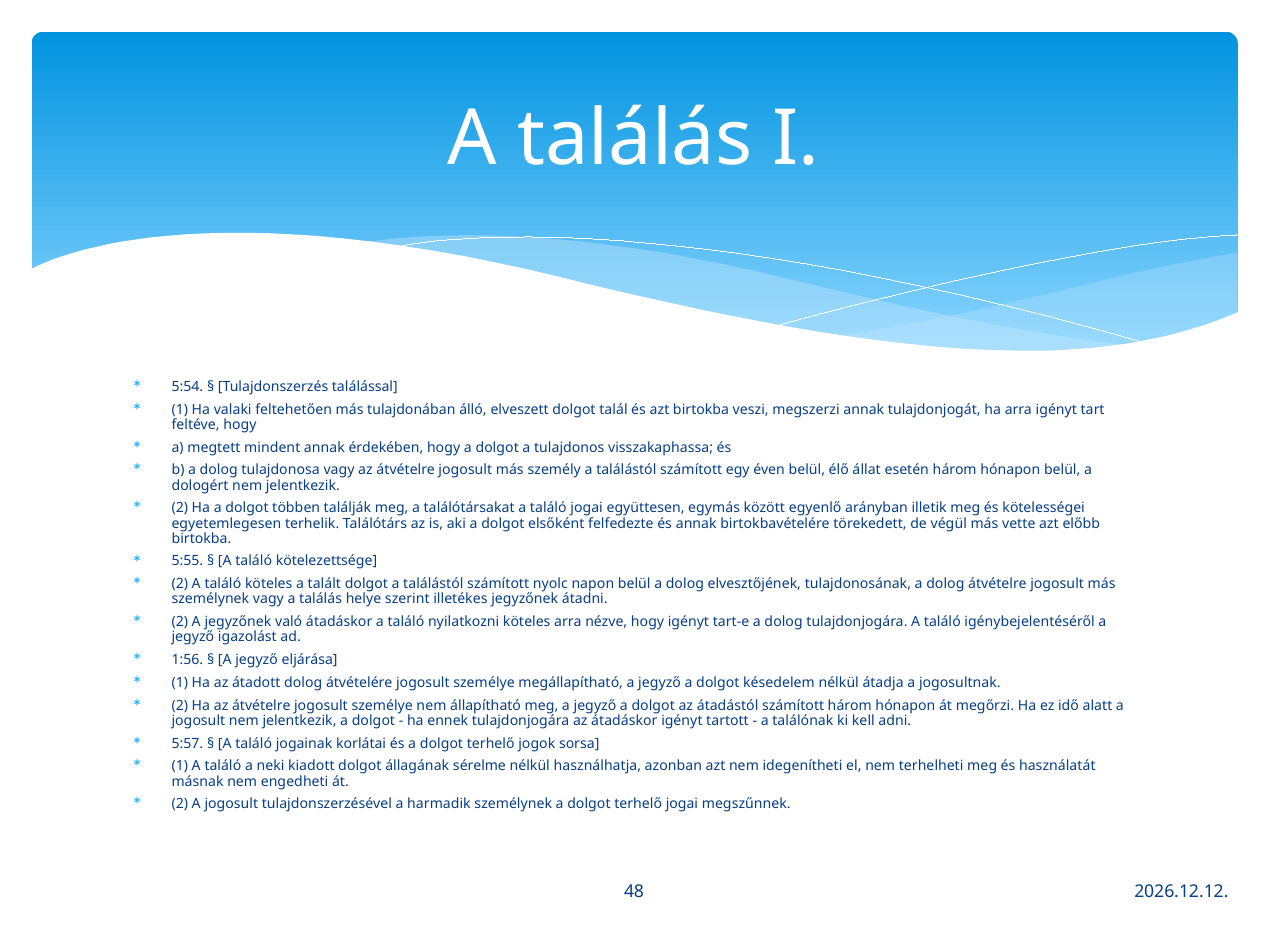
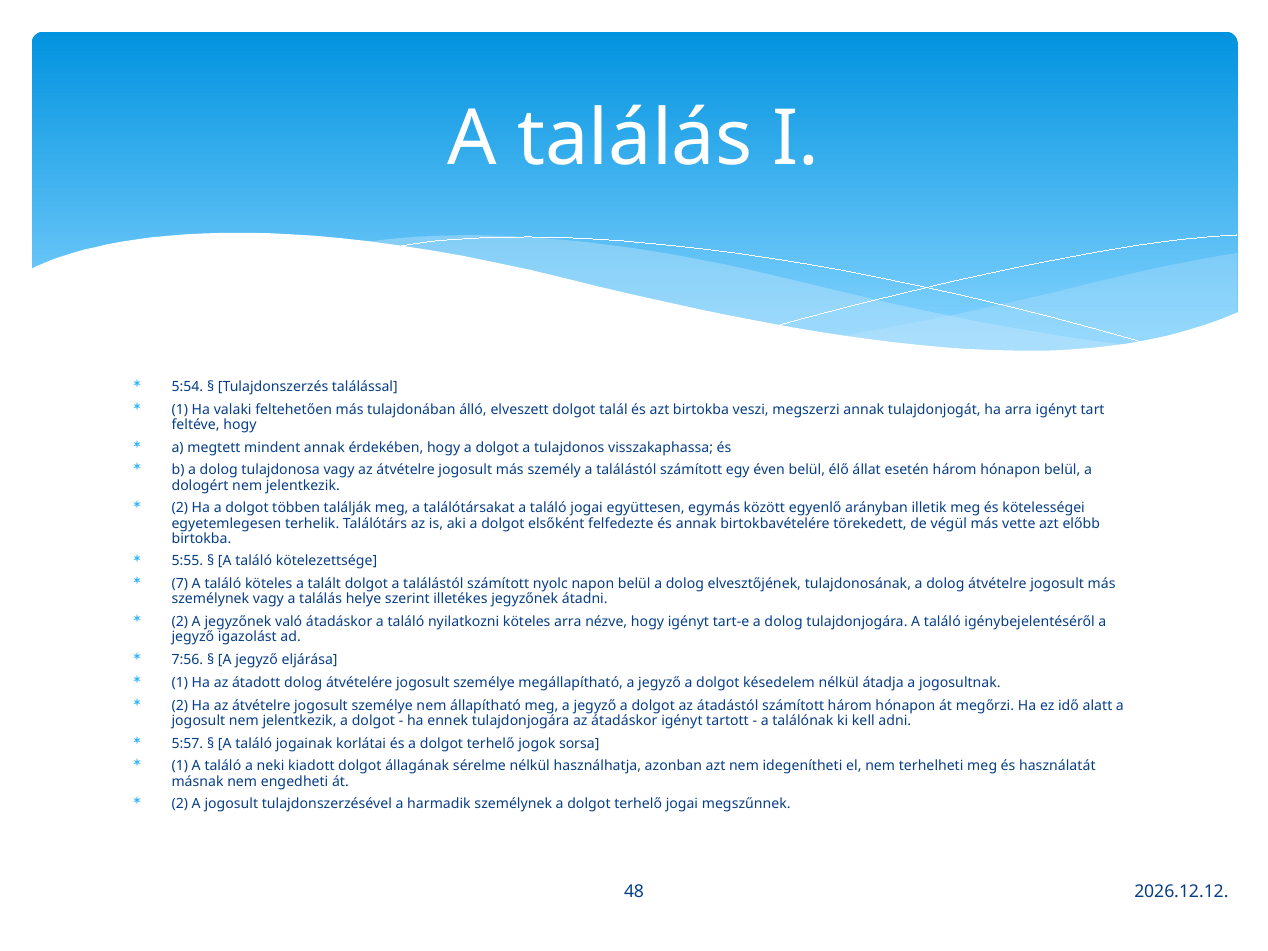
2 at (180, 584): 2 -> 7
1:56: 1:56 -> 7:56
